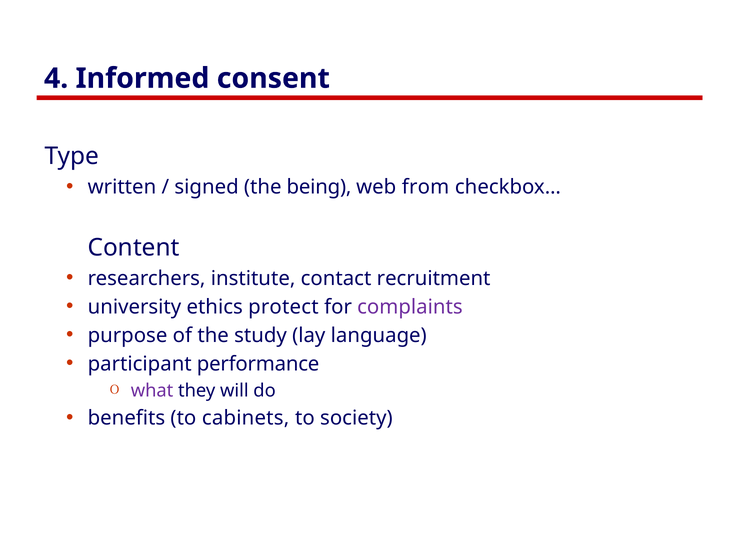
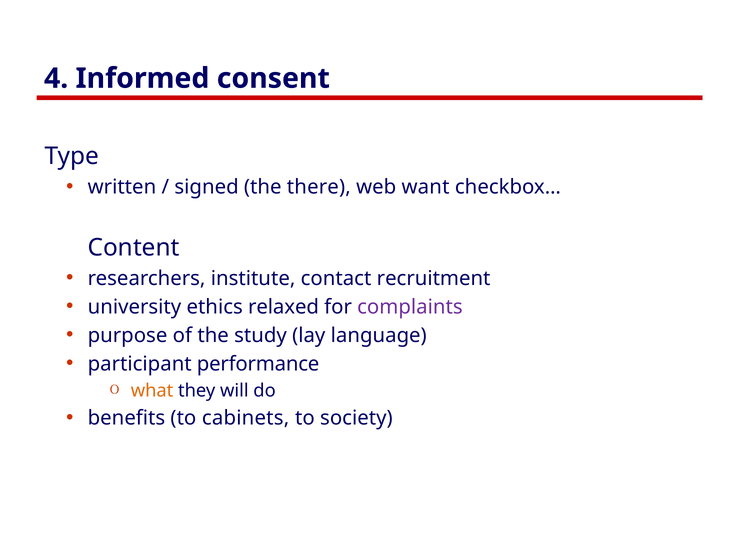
being: being -> there
from: from -> want
protect: protect -> relaxed
what colour: purple -> orange
